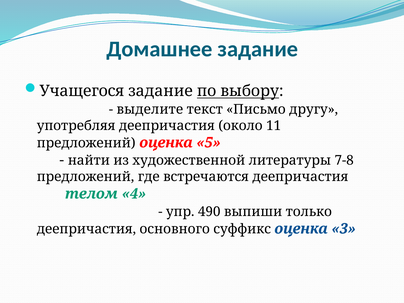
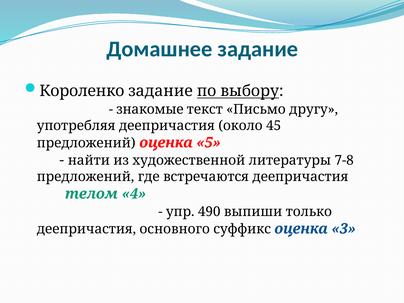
Учащегося: Учащегося -> Короленко
выделите: выделите -> знакомые
11: 11 -> 45
